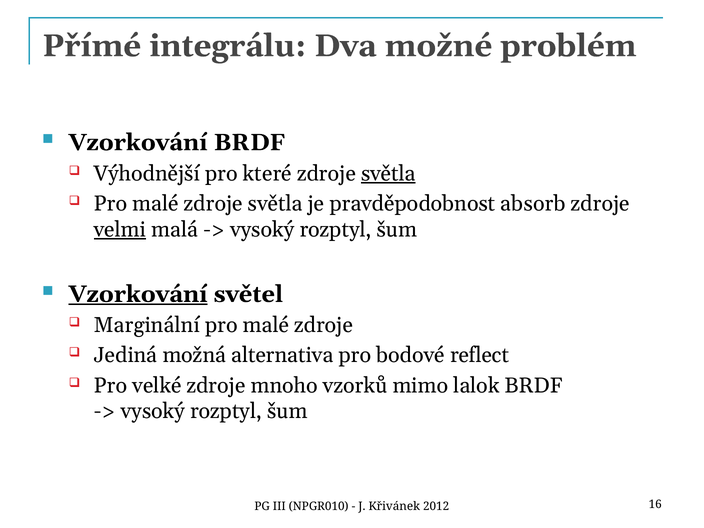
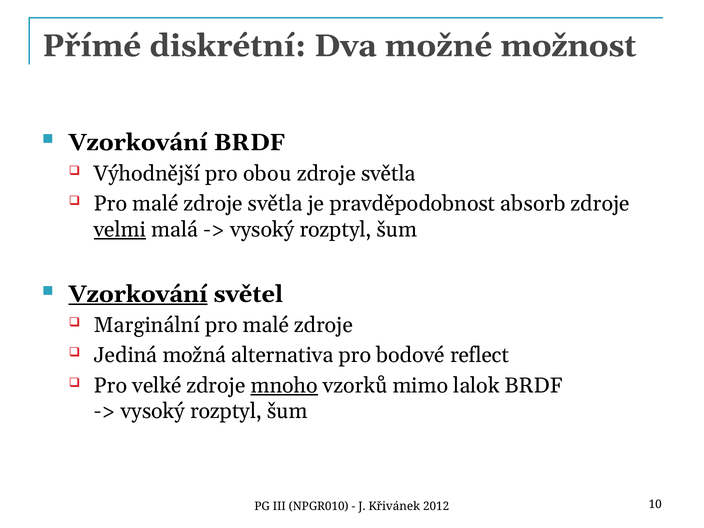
integrálu: integrálu -> diskrétní
problém: problém -> možnost
které: které -> obou
světla at (388, 174) underline: present -> none
mnoho underline: none -> present
16: 16 -> 10
